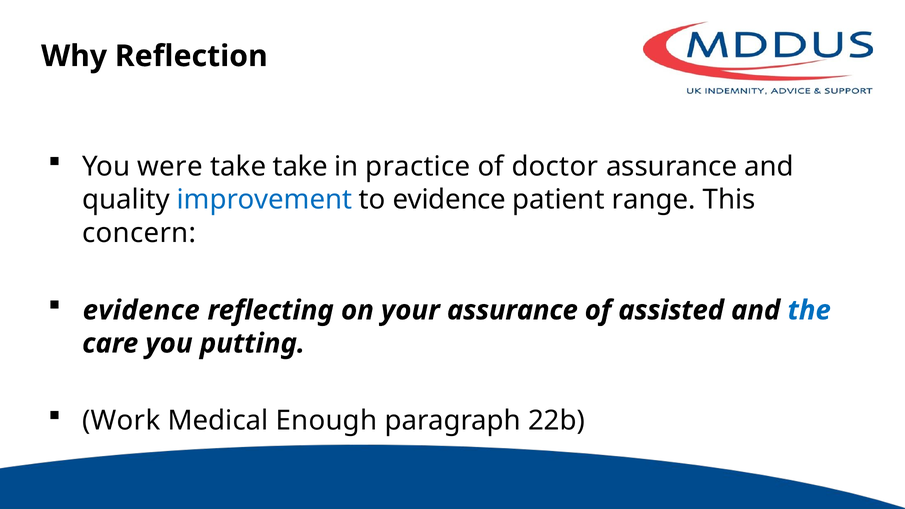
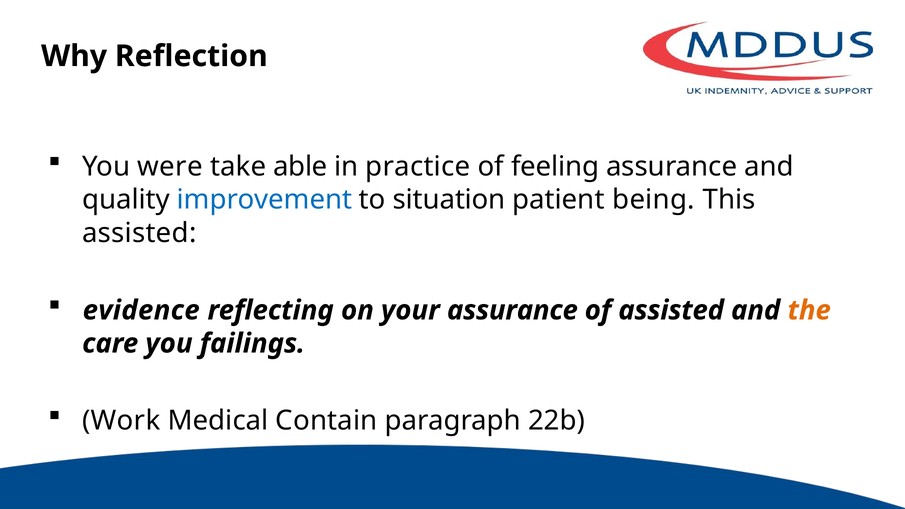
take take: take -> able
doctor: doctor -> feeling
to evidence: evidence -> situation
range: range -> being
concern at (139, 233): concern -> assisted
the colour: blue -> orange
putting: putting -> failings
Enough: Enough -> Contain
